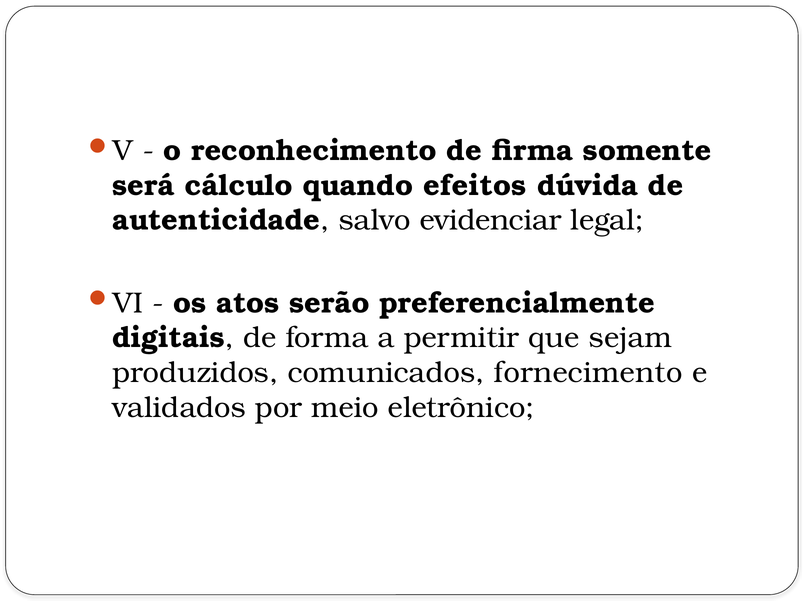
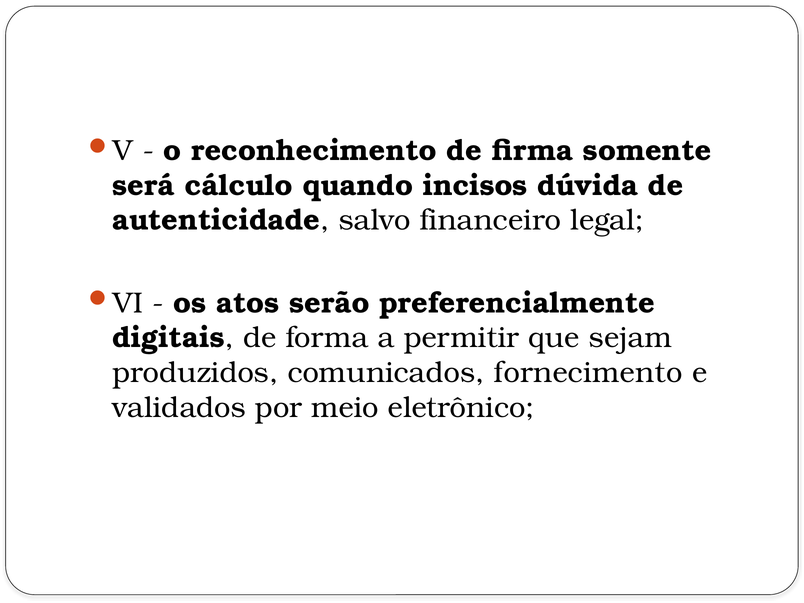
efeitos: efeitos -> incisos
evidenciar: evidenciar -> financeiro
